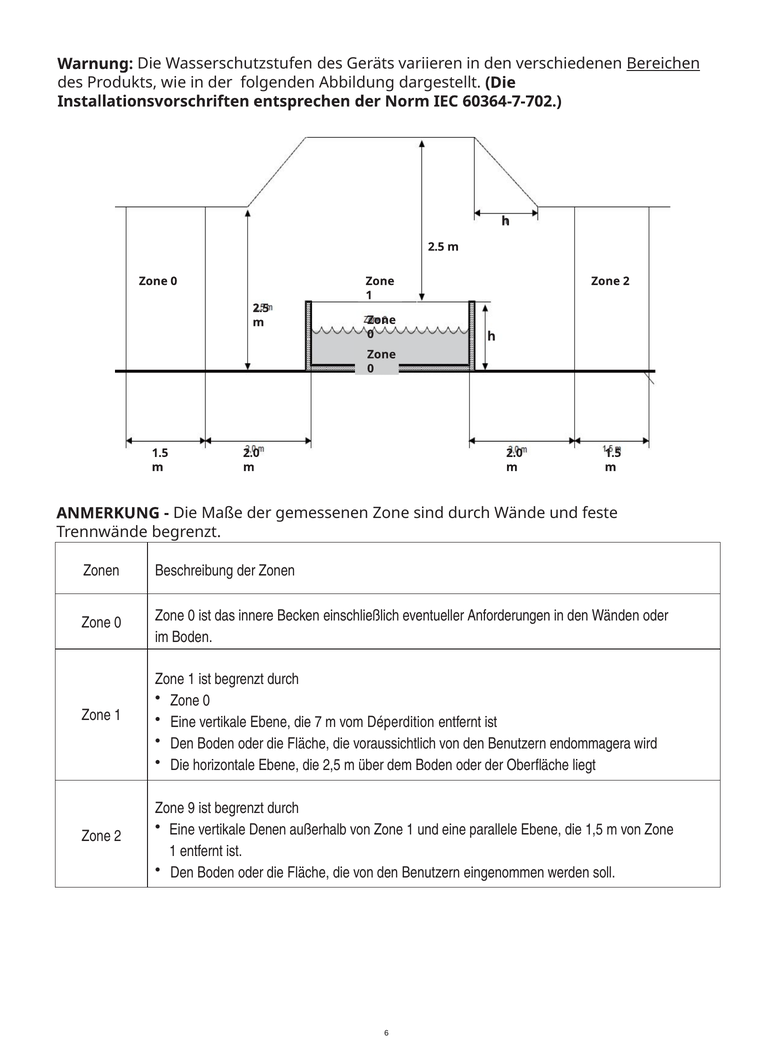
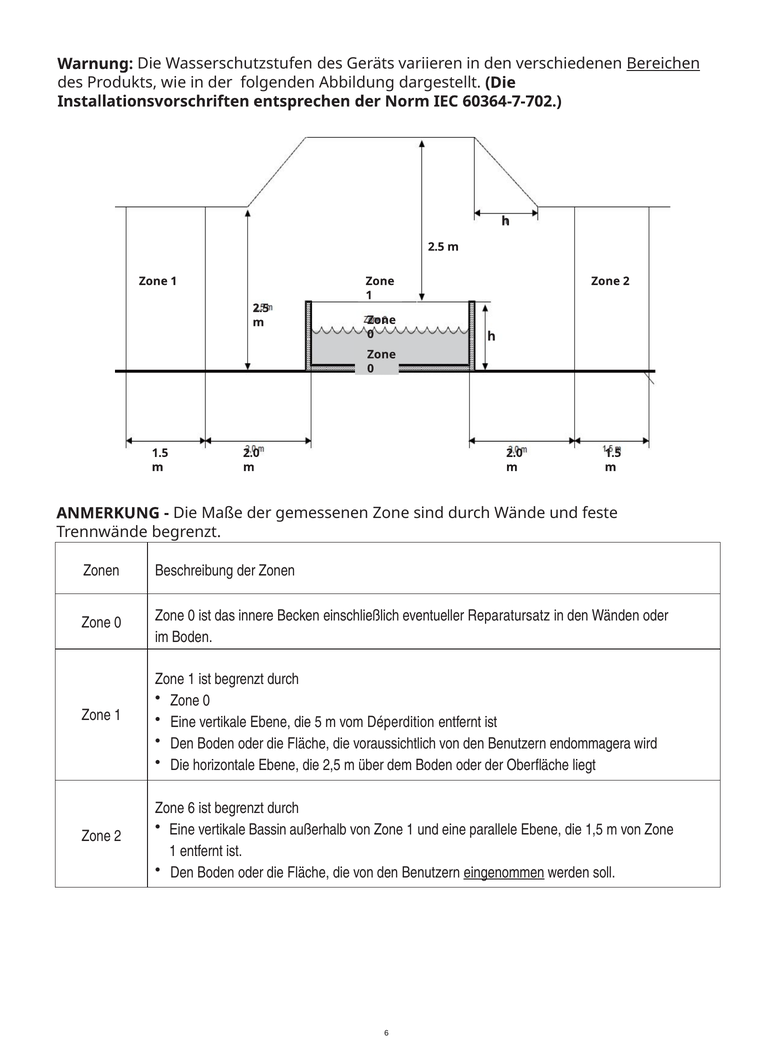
0 at (174, 281): 0 -> 1
Anforderungen: Anforderungen -> Reparatursatz
7: 7 -> 5
Zone 9: 9 -> 6
Denen: Denen -> Bassin
eingenommen underline: none -> present
